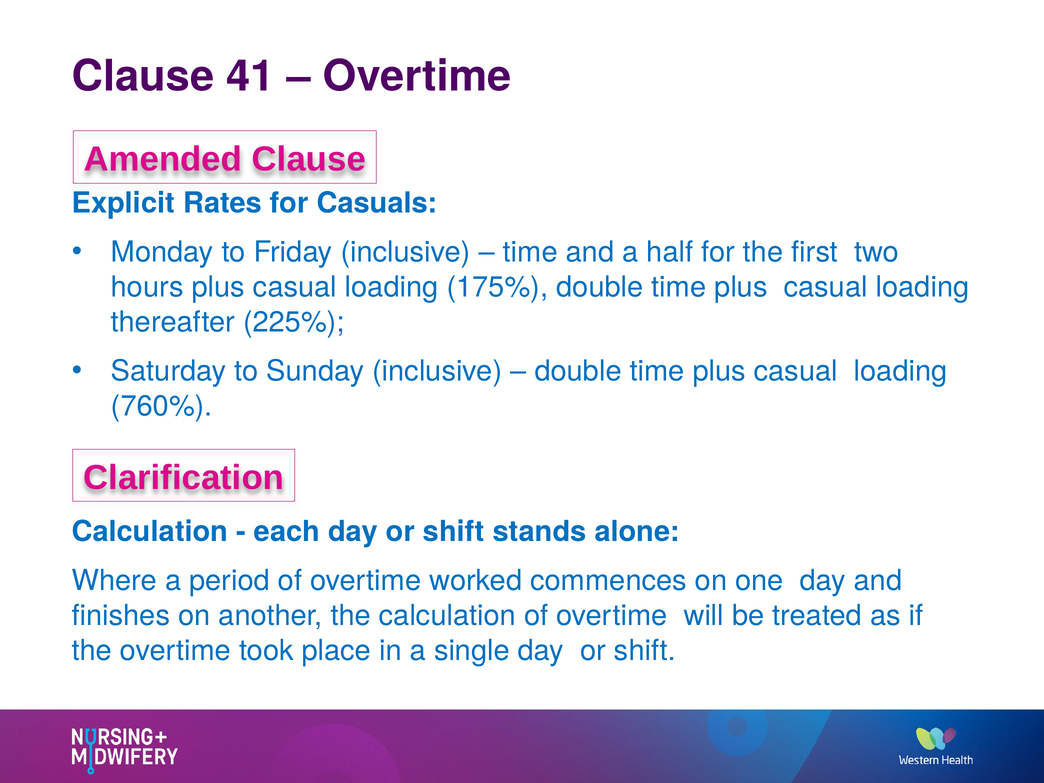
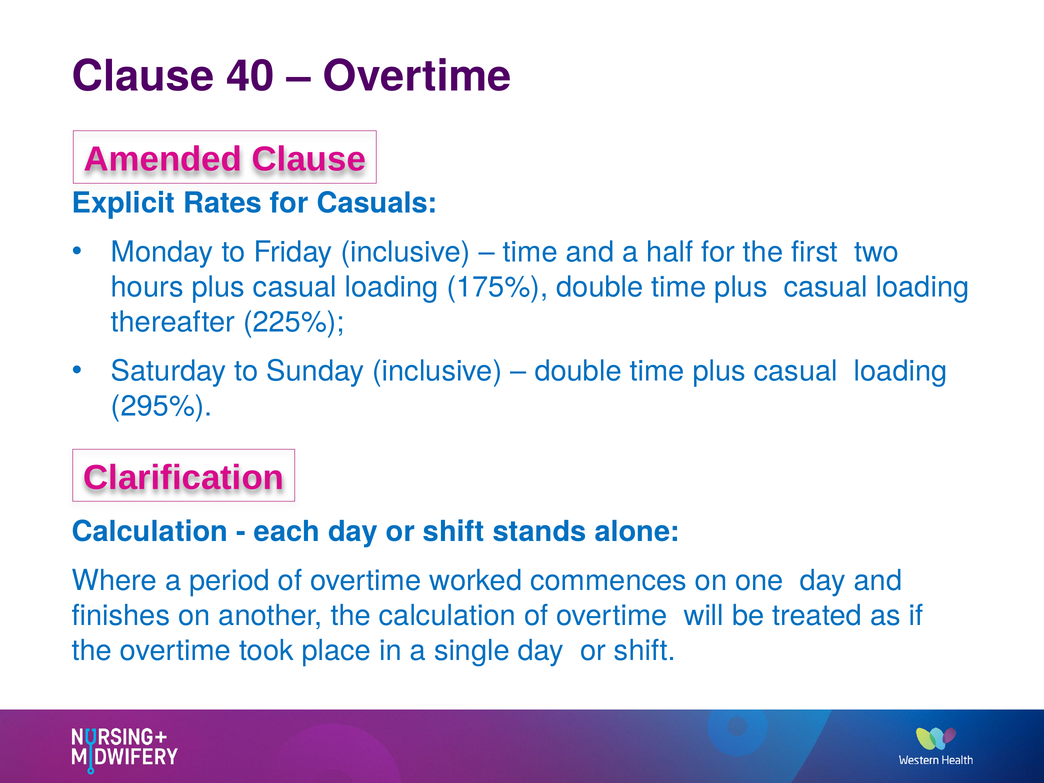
41: 41 -> 40
760%: 760% -> 295%
